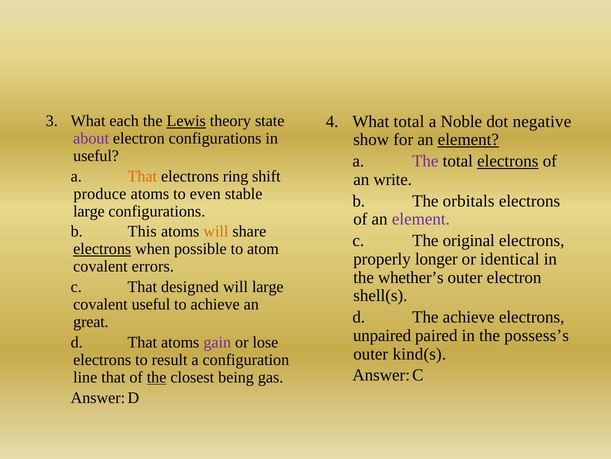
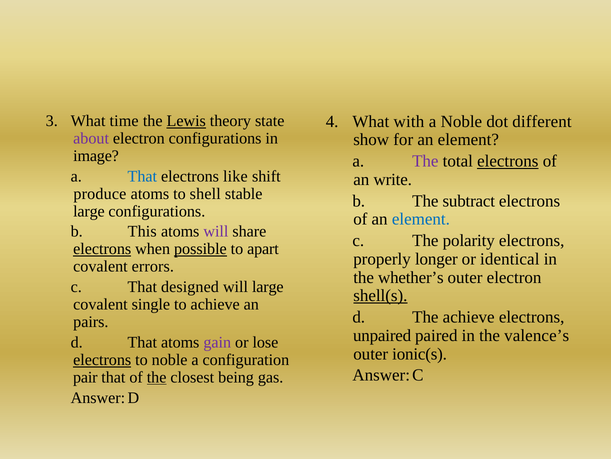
each: each -> time
What total: total -> with
negative: negative -> different
element at (468, 140) underline: present -> none
useful at (96, 156): useful -> image
That at (142, 176) colour: orange -> blue
ring: ring -> like
even: even -> shell
orbitals: orbitals -> subtract
element at (421, 219) colour: purple -> blue
will at (216, 231) colour: orange -> purple
original: original -> polarity
possible underline: none -> present
atom: atom -> apart
shell(s underline: none -> present
covalent useful: useful -> single
great: great -> pairs
possess’s: possess’s -> valence’s
kind(s: kind(s -> ionic(s
electrons at (102, 359) underline: none -> present
to result: result -> noble
line: line -> pair
